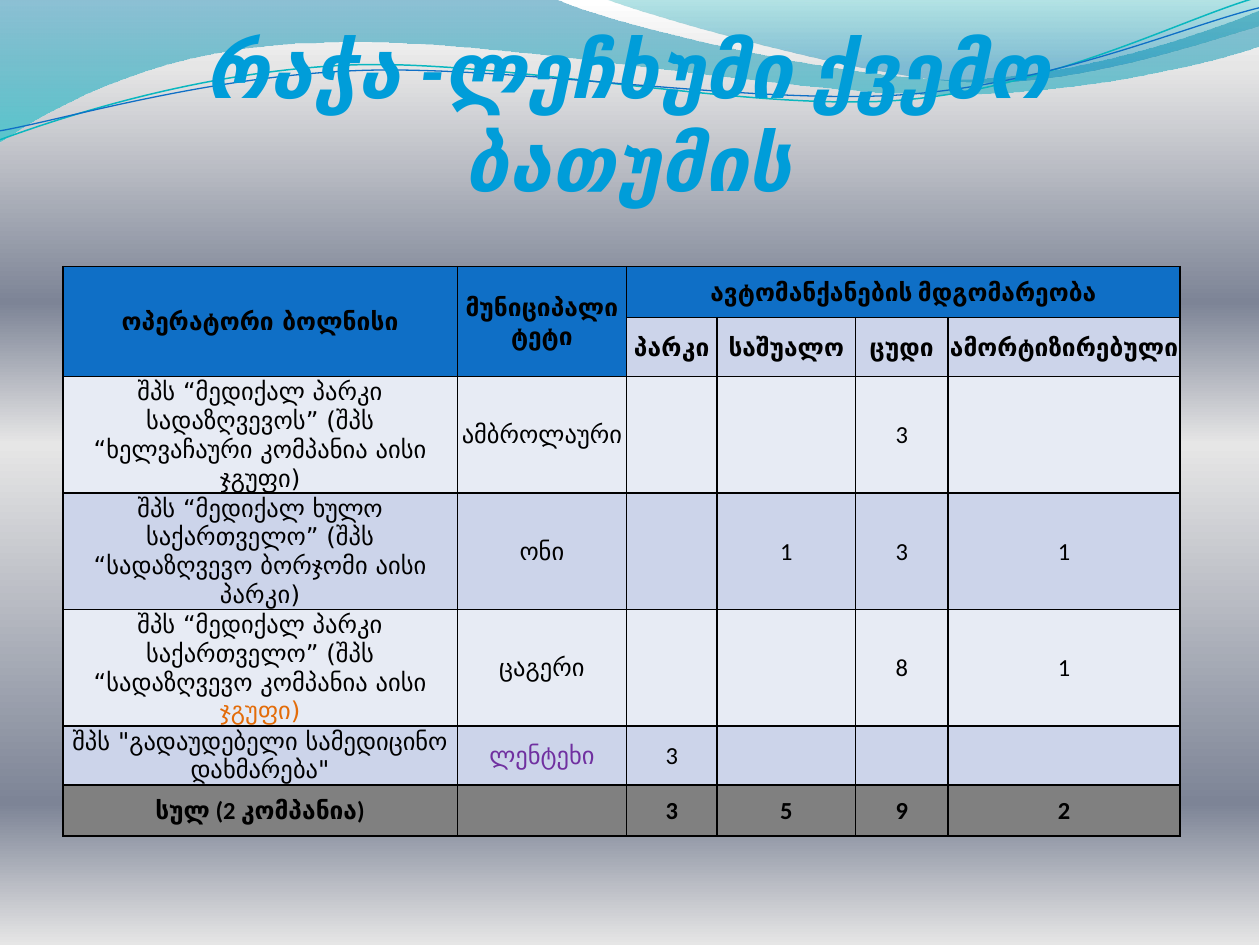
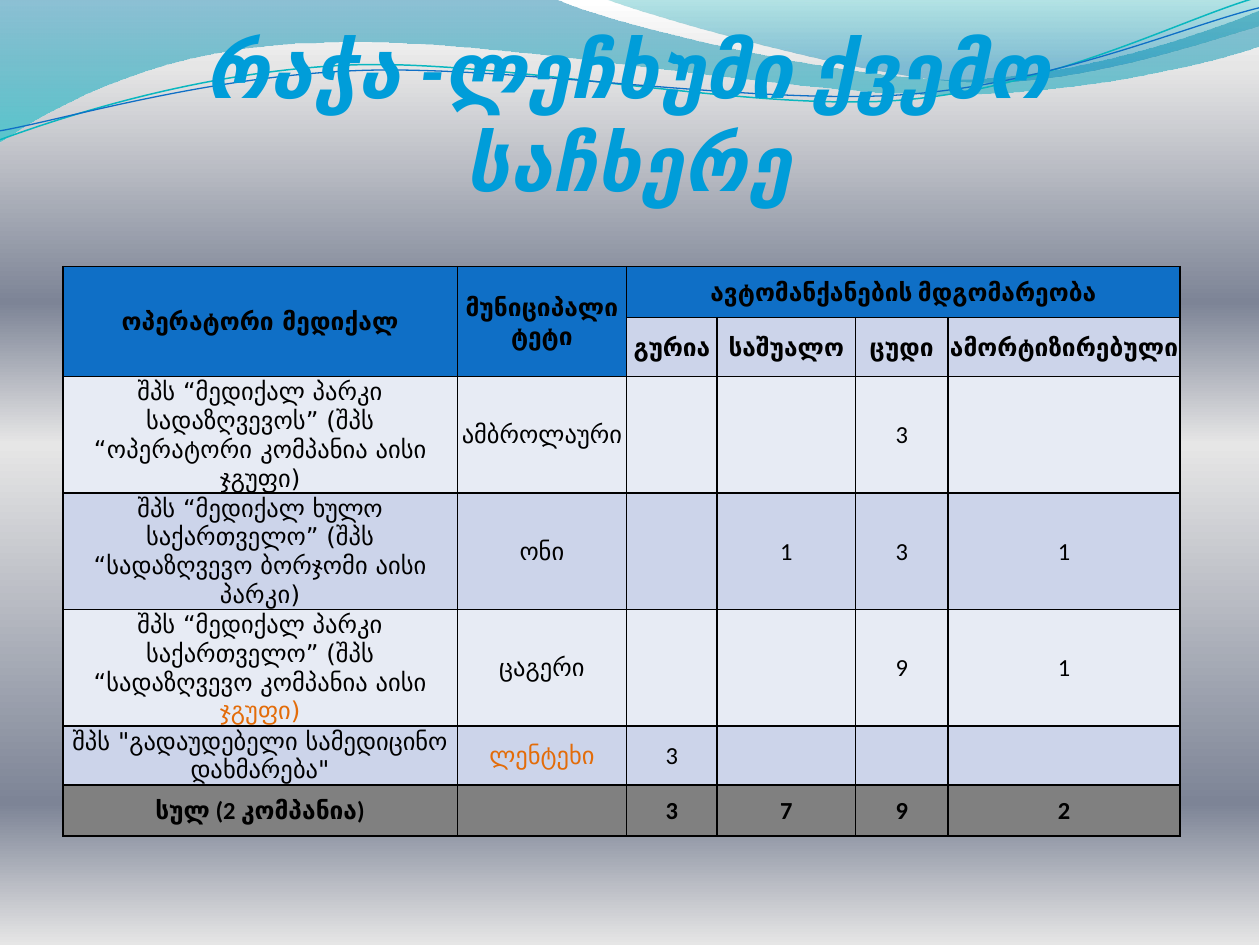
ბათუმის: ბათუმის -> საჩხერე
ოპერატორი ბოლნისი: ბოლნისი -> მედიქალ
პარკი at (672, 348): პარკი -> გურია
ხელვაჩაური at (173, 450): ხელვაჩაური -> ოპერატორი
ცაგერი 8: 8 -> 9
ლენტეხი colour: purple -> orange
5: 5 -> 7
